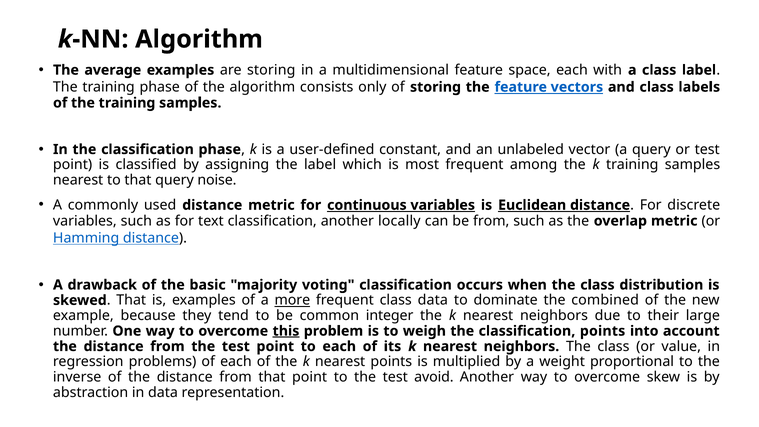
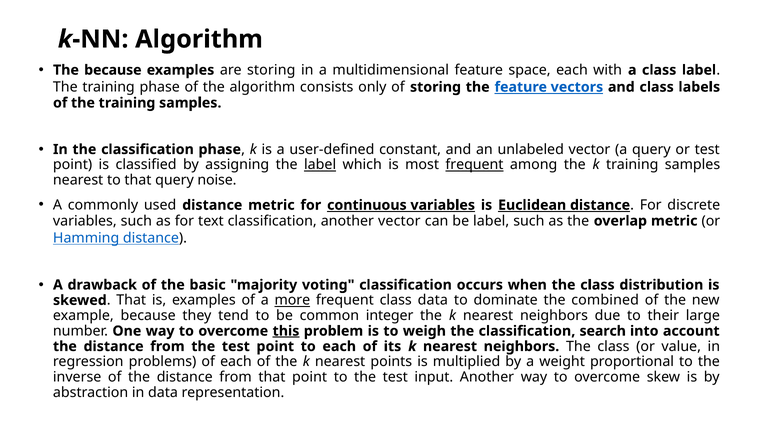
The average: average -> because
label at (320, 165) underline: none -> present
frequent at (474, 165) underline: none -> present
another locally: locally -> vector
be from: from -> label
classification points: points -> search
avoid: avoid -> input
